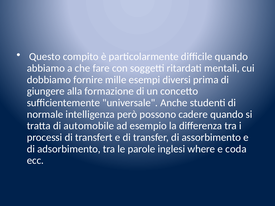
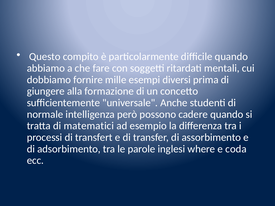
automobile: automobile -> matematici
